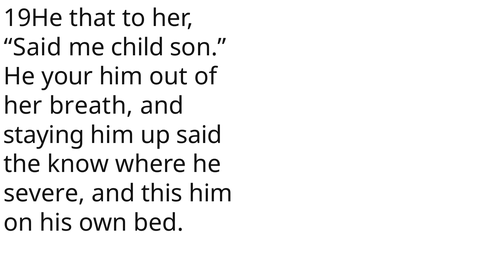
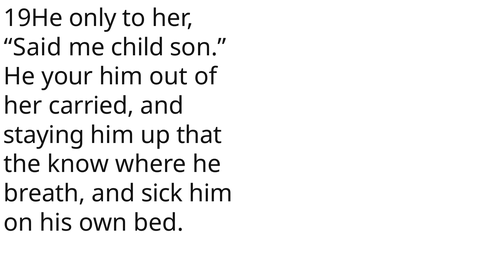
that: that -> only
breath: breath -> carried
up said: said -> that
severe: severe -> breath
this: this -> sick
